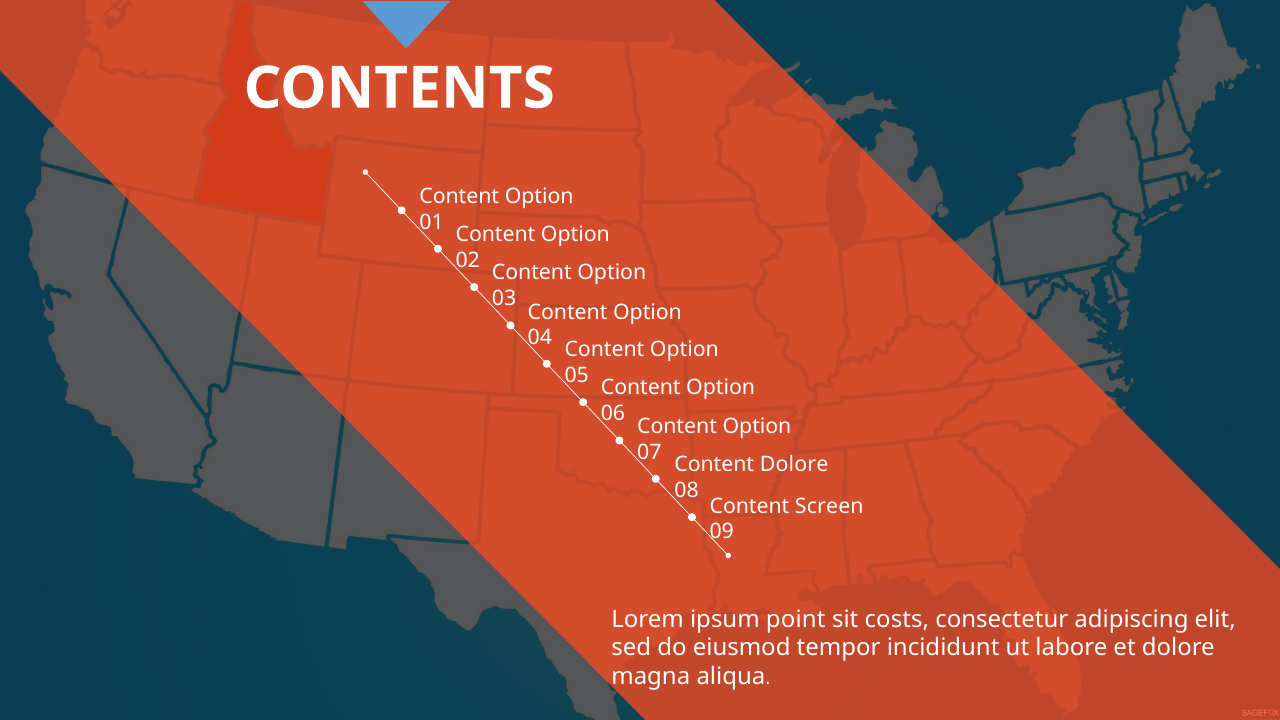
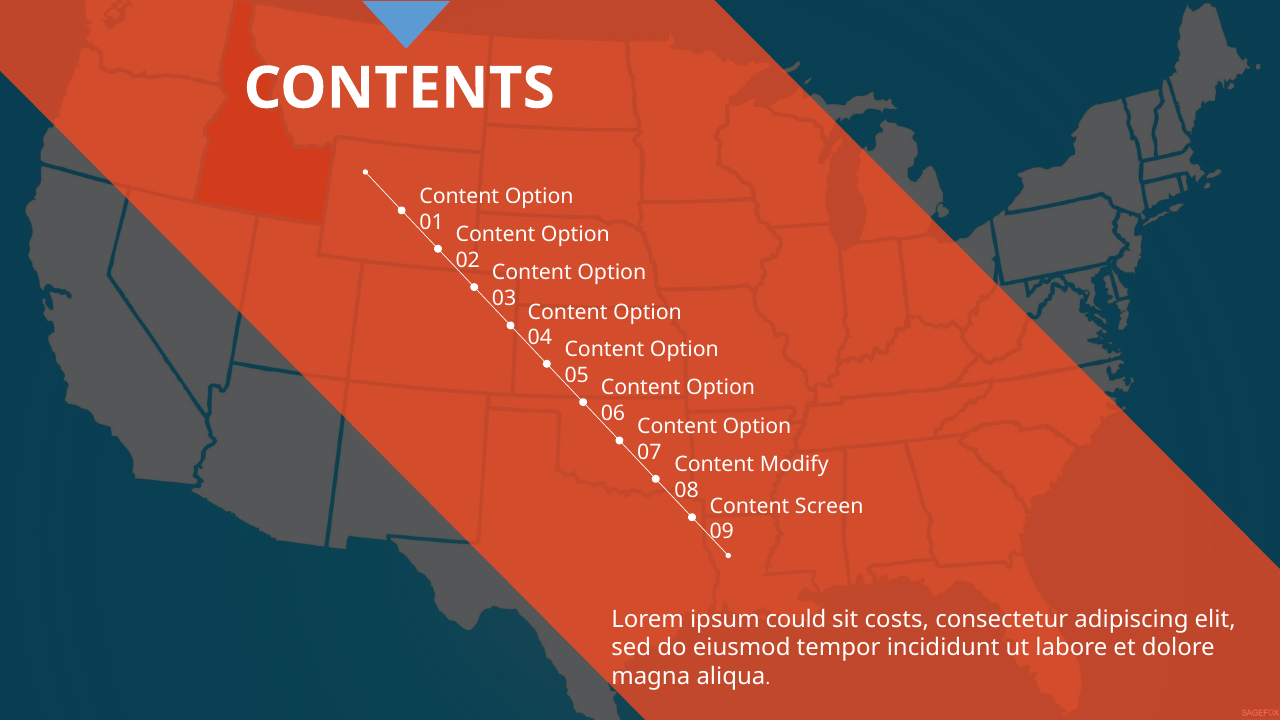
Content Dolore: Dolore -> Modify
point: point -> could
